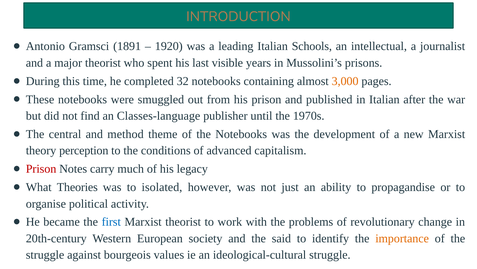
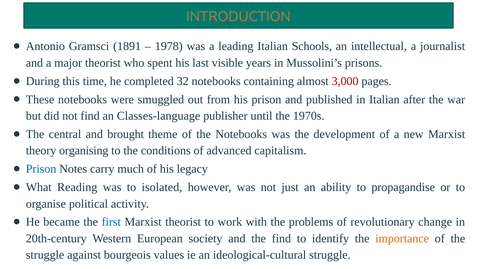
1920: 1920 -> 1978
3,000 colour: orange -> red
method: method -> brought
perception: perception -> organising
Prison at (41, 169) colour: red -> blue
Theories: Theories -> Reading
the said: said -> find
